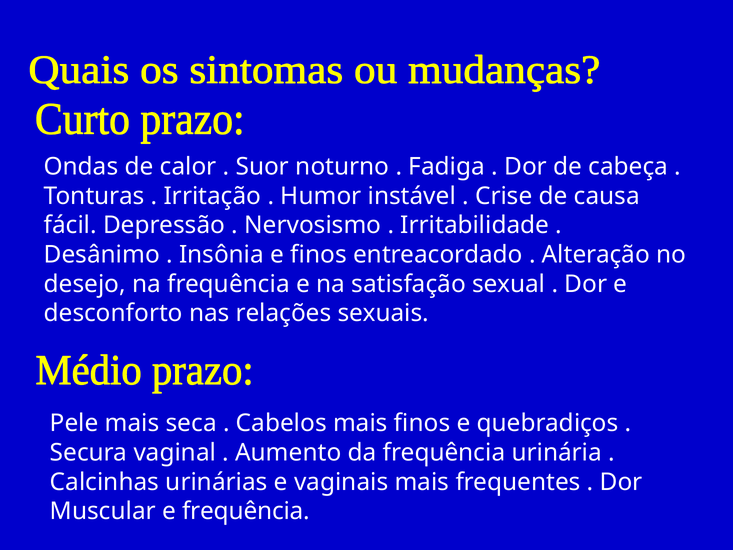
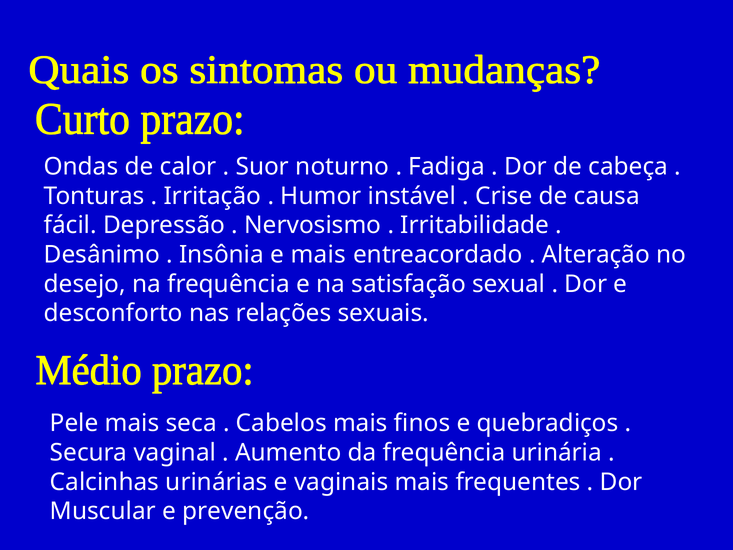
e finos: finos -> mais
e frequência: frequência -> prevenção
